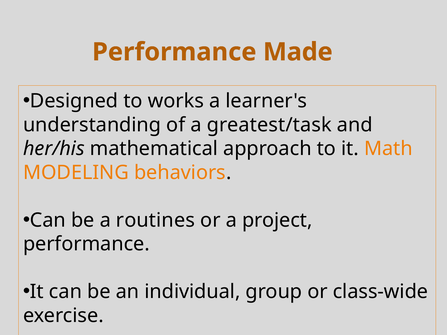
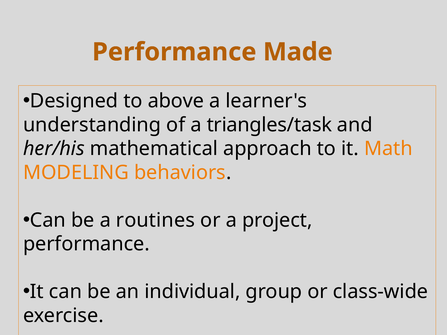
works: works -> above
greatest/task: greatest/task -> triangles/task
